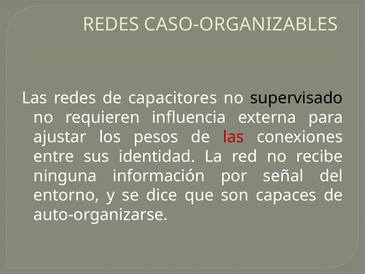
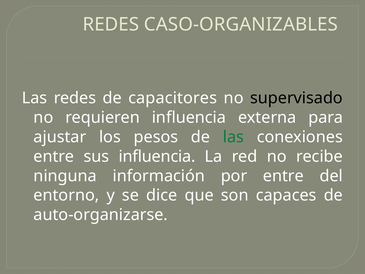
las at (233, 137) colour: red -> green
sus identidad: identidad -> influencia
por señal: señal -> entre
